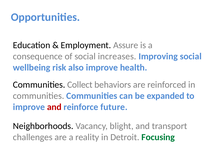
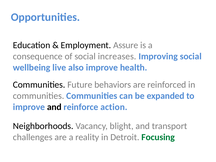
risk: risk -> live
Collect: Collect -> Future
and at (54, 107) colour: red -> black
future: future -> action
